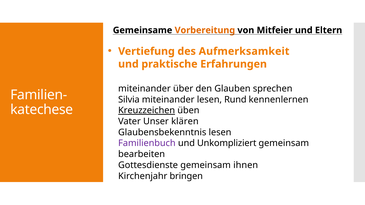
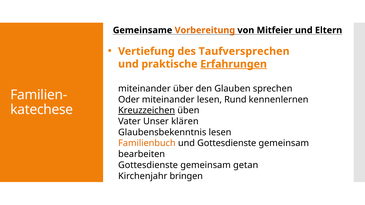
Aufmerksamkeit: Aufmerksamkeit -> Taufversprechen
Erfahrungen underline: none -> present
Silvia: Silvia -> Oder
Familienbuch colour: purple -> orange
und Unkompliziert: Unkompliziert -> Gottesdienste
ihnen: ihnen -> getan
